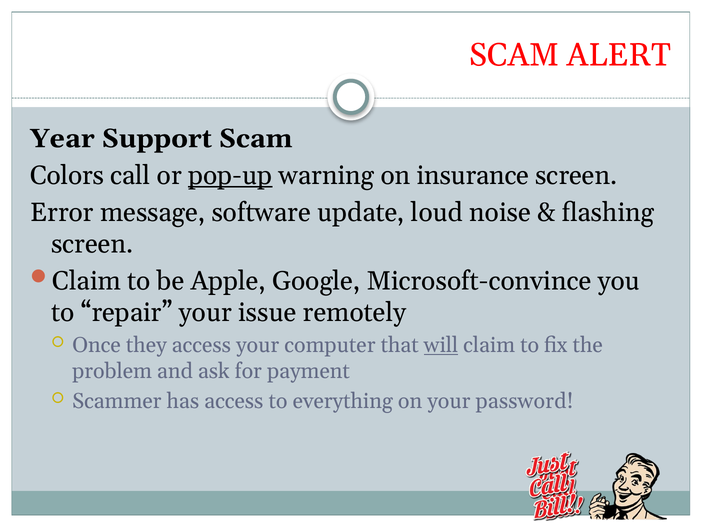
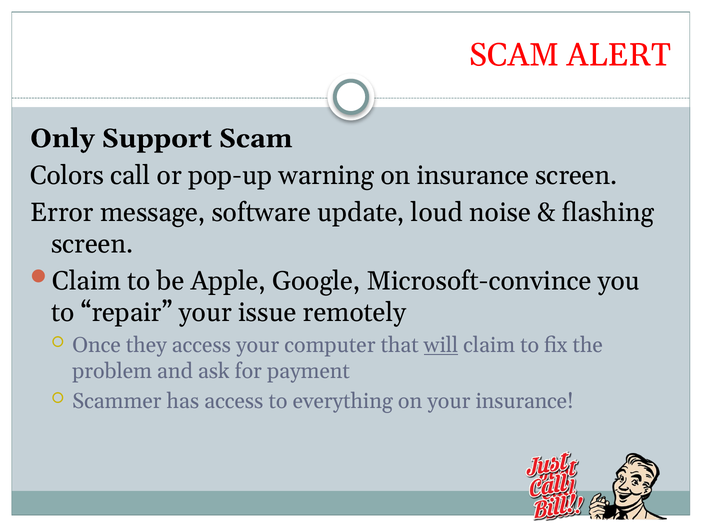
Year: Year -> Only
pop-up underline: present -> none
your password: password -> insurance
